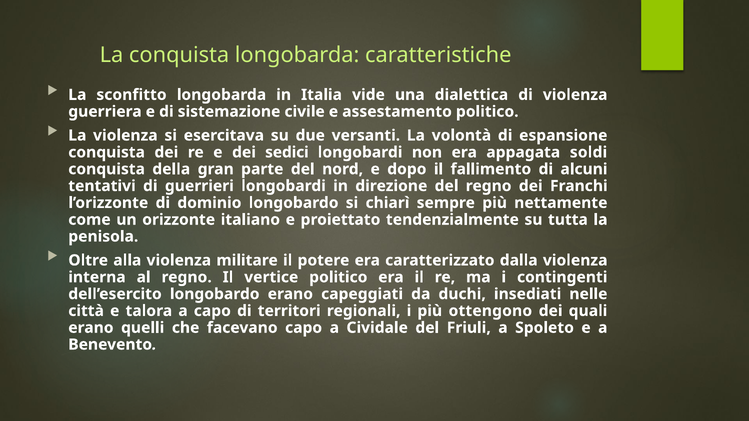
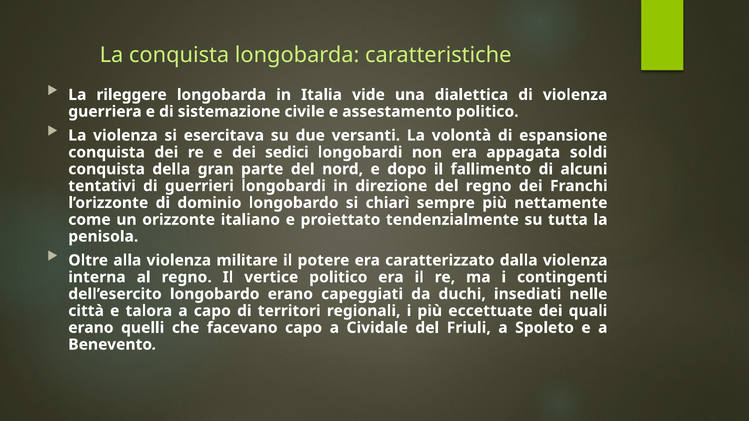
sconfitto: sconfitto -> rileggere
ottengono: ottengono -> eccettuate
